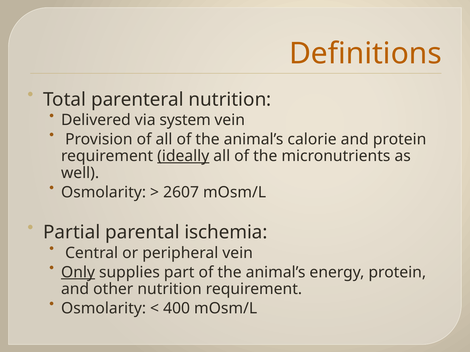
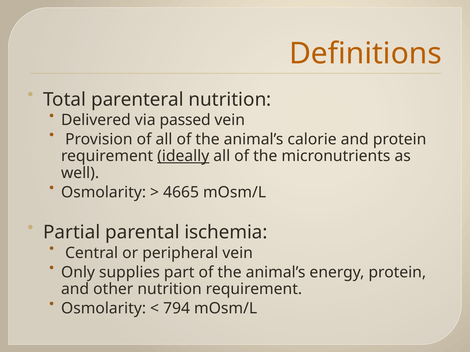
system: system -> passed
2607: 2607 -> 4665
Only underline: present -> none
400: 400 -> 794
